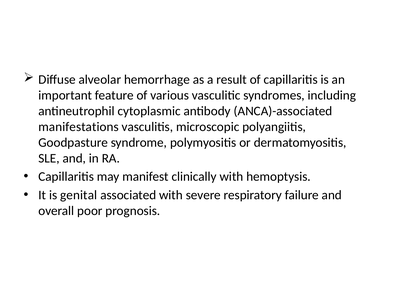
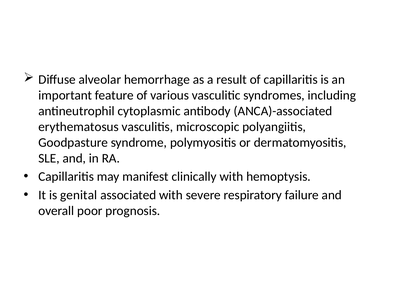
manifestations: manifestations -> erythematosus
